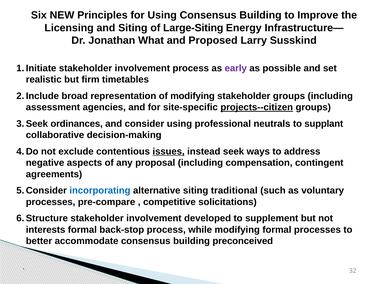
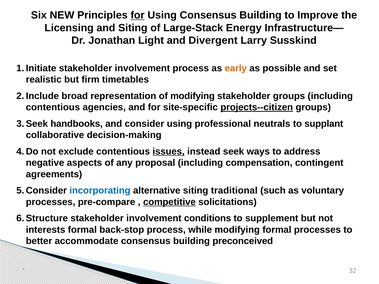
for at (138, 15) underline: none -> present
Large-Siting: Large-Siting -> Large-Stack
What: What -> Light
Proposed: Proposed -> Divergent
early colour: purple -> orange
assessment at (53, 107): assessment -> contentious
ordinances: ordinances -> handbooks
competitive underline: none -> present
developed: developed -> conditions
